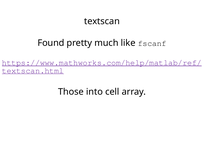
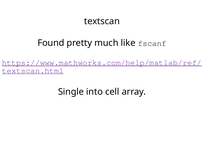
Those: Those -> Single
